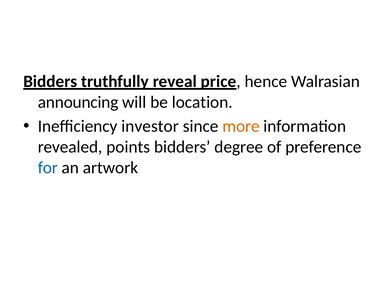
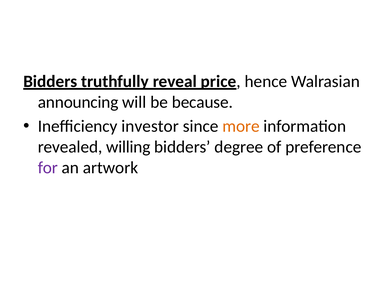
location: location -> because
points: points -> willing
for colour: blue -> purple
